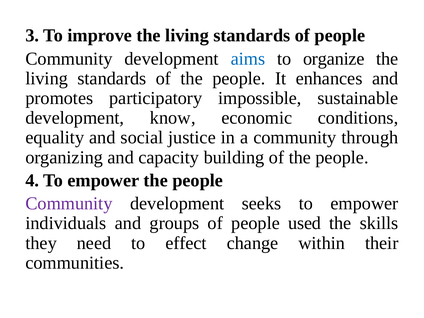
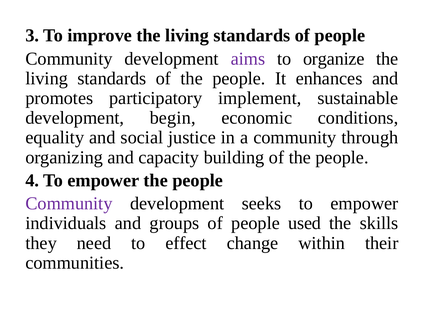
aims colour: blue -> purple
impossible: impossible -> implement
know: know -> begin
